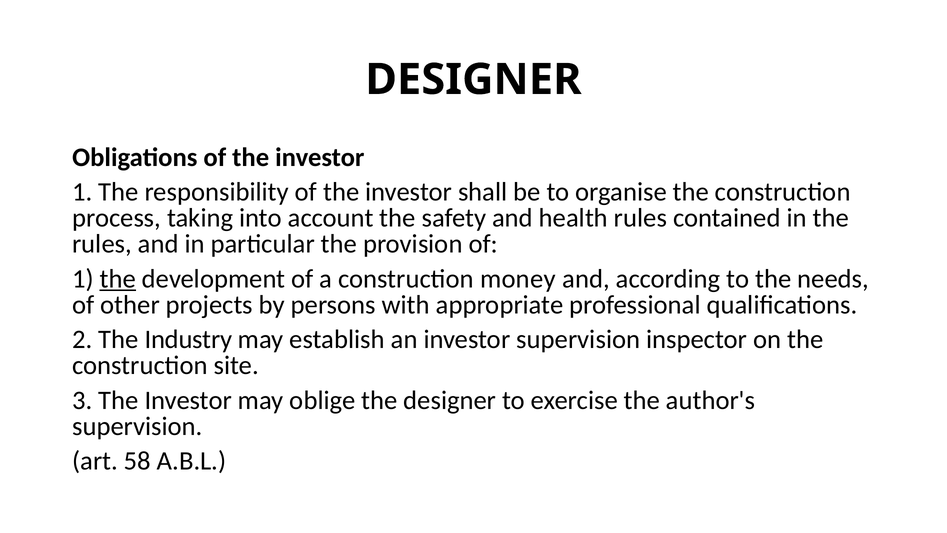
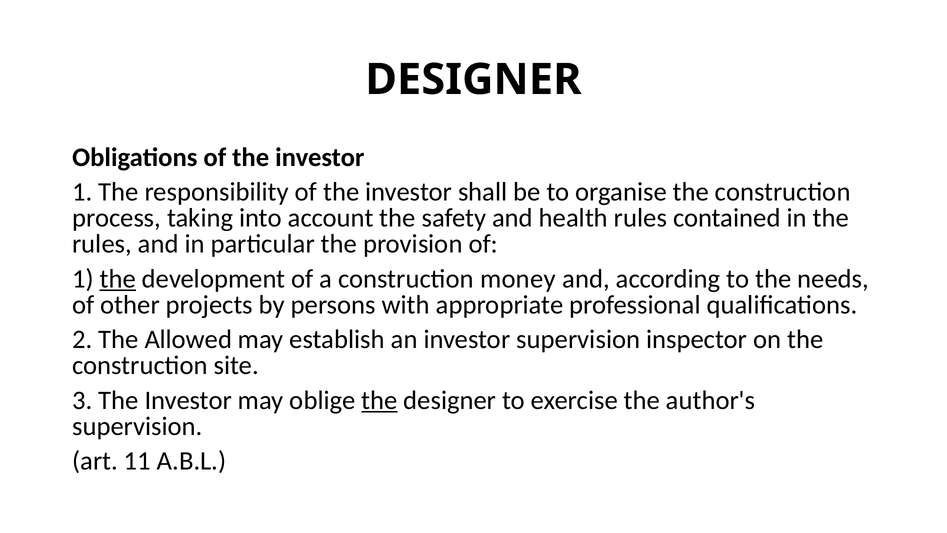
Industry: Industry -> Allowed
the at (379, 400) underline: none -> present
58: 58 -> 11
